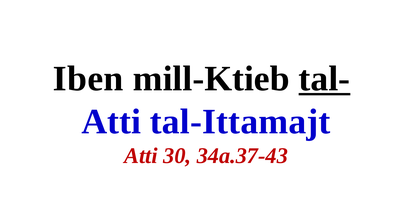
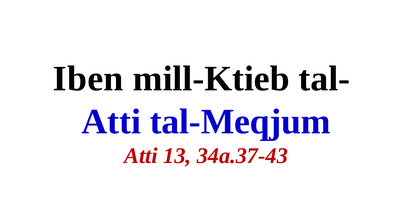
tal- underline: present -> none
tal-Ittamajt: tal-Ittamajt -> tal-Meqjum
30: 30 -> 13
